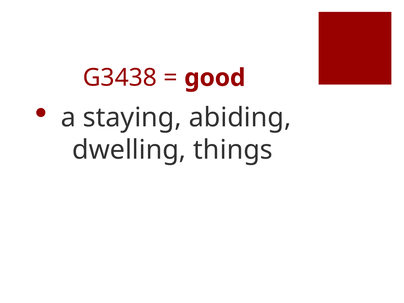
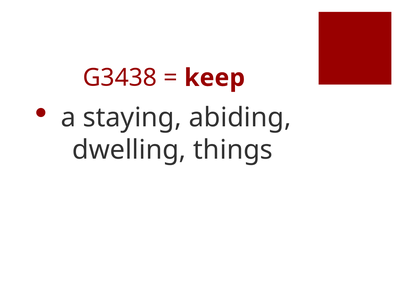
good: good -> keep
